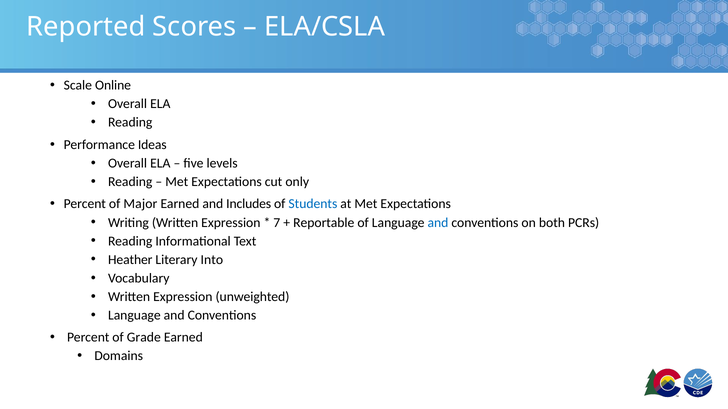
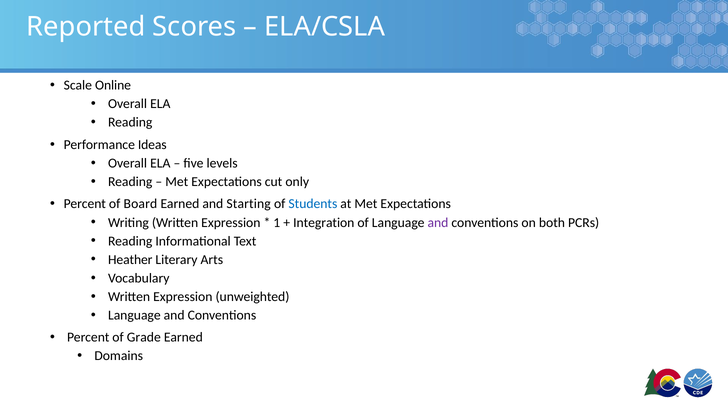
Major: Major -> Board
Includes: Includes -> Starting
7: 7 -> 1
Reportable: Reportable -> Integration
and at (438, 223) colour: blue -> purple
Into: Into -> Arts
